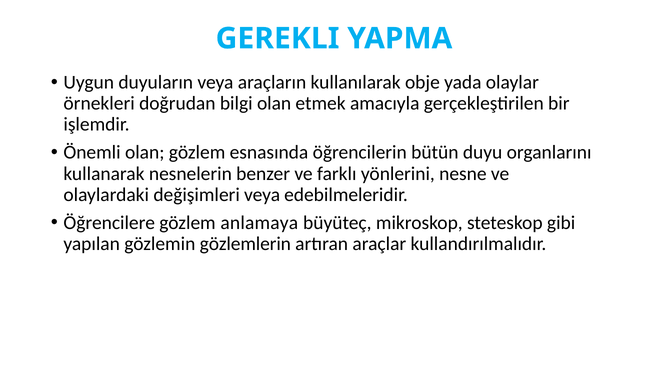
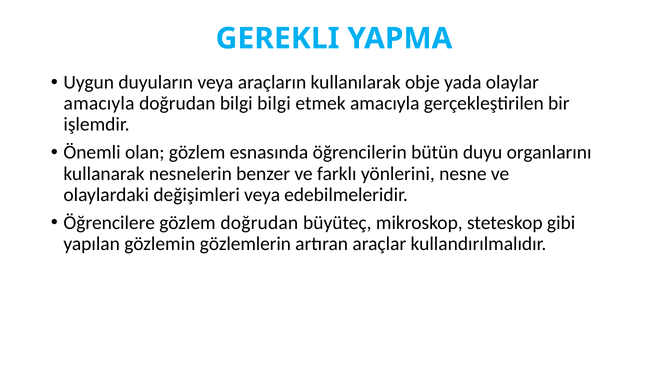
örnekleri at (99, 103): örnekleri -> amacıyla
bilgi olan: olan -> bilgi
gözlem anlamaya: anlamaya -> doğrudan
